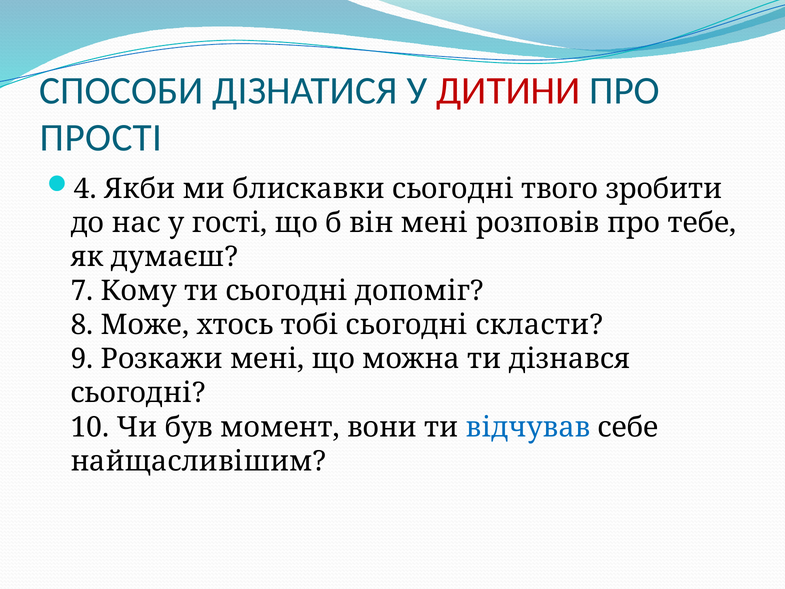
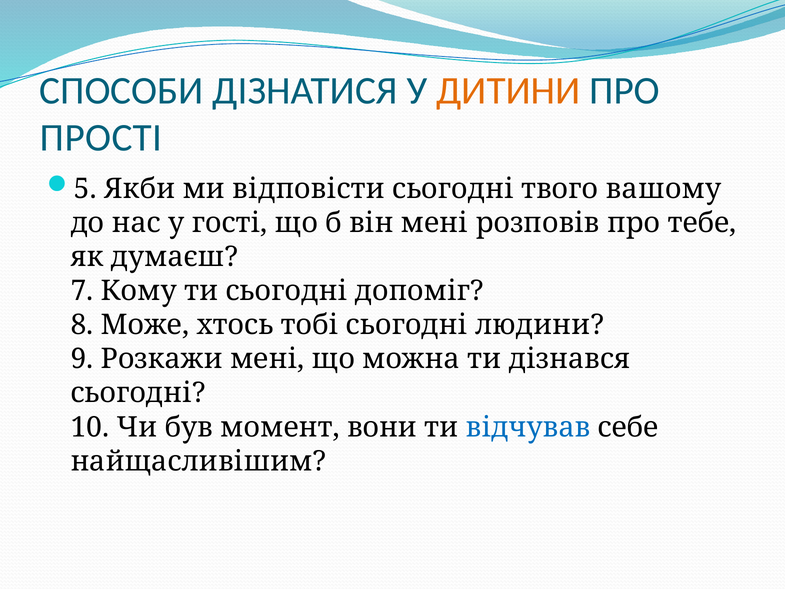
ДИТИНИ colour: red -> orange
4: 4 -> 5
блискавки: блискавки -> відповісти
зробити: зробити -> вашому
скласти: скласти -> людини
